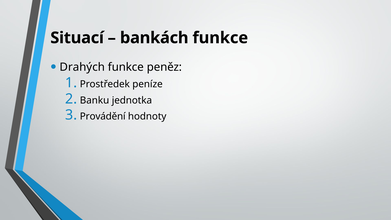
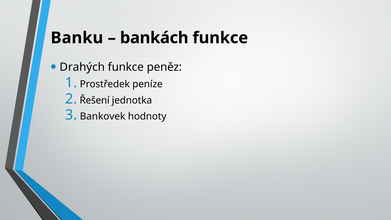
Situací: Situací -> Banku
Banku: Banku -> Řešení
Provádění: Provádění -> Bankovek
